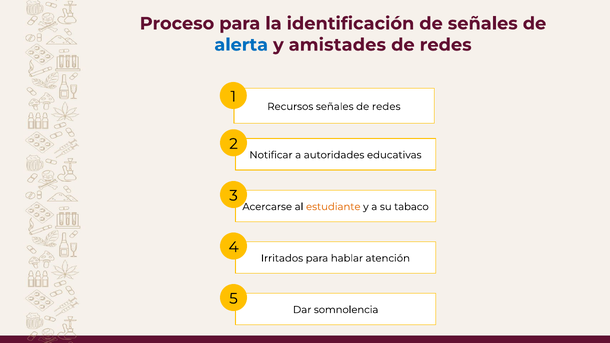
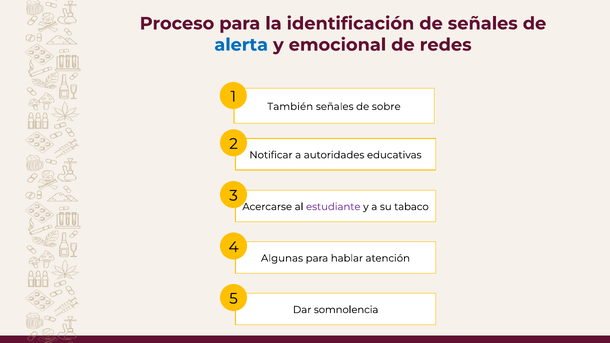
amistades: amistades -> emocional
Recursos: Recursos -> También
señales de redes: redes -> sobre
estudiante colour: orange -> purple
Irritados: Irritados -> Algunas
